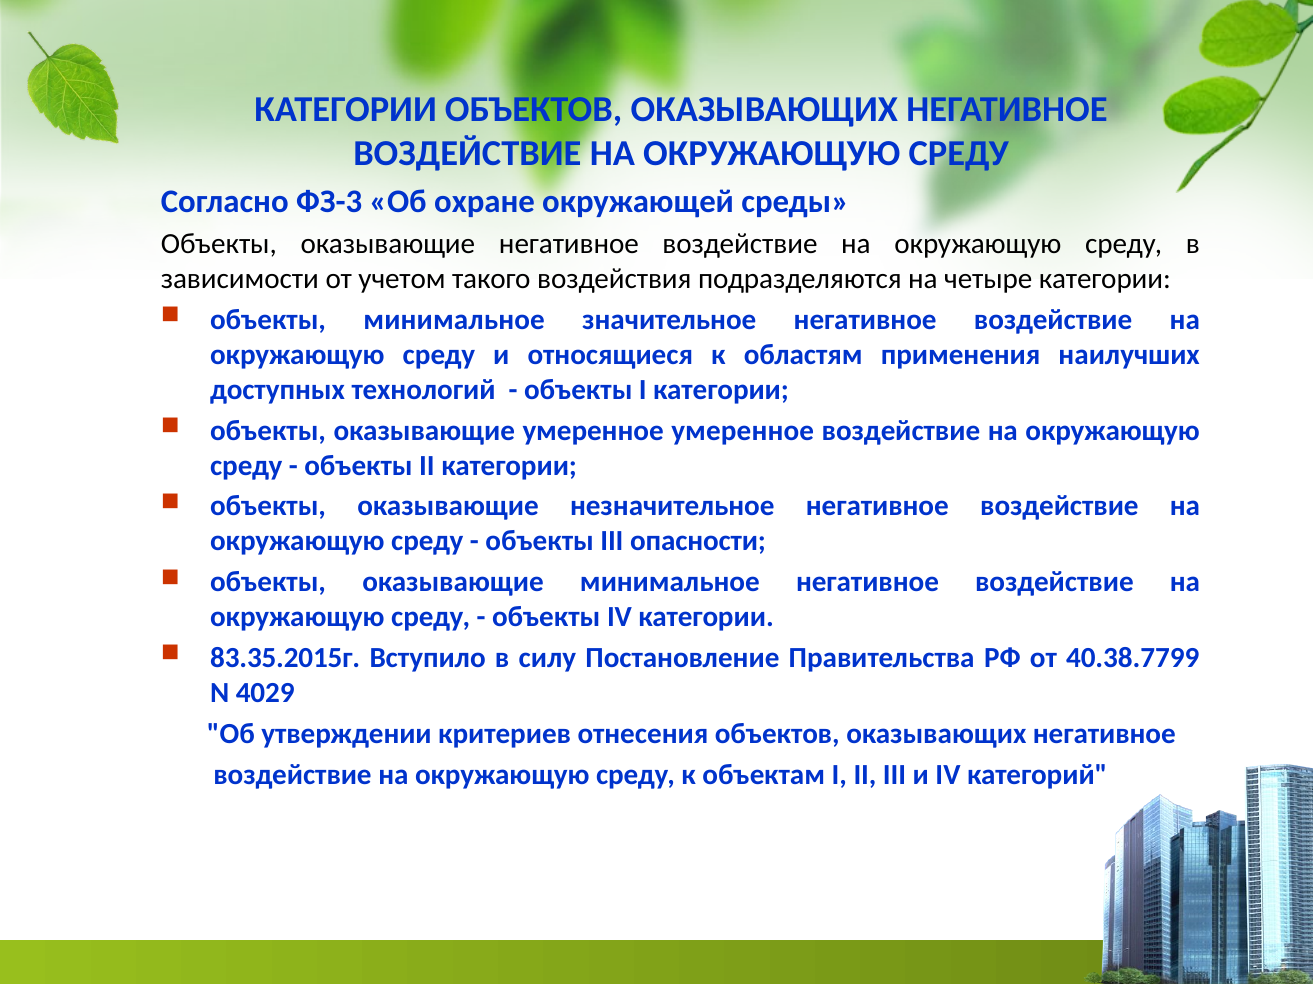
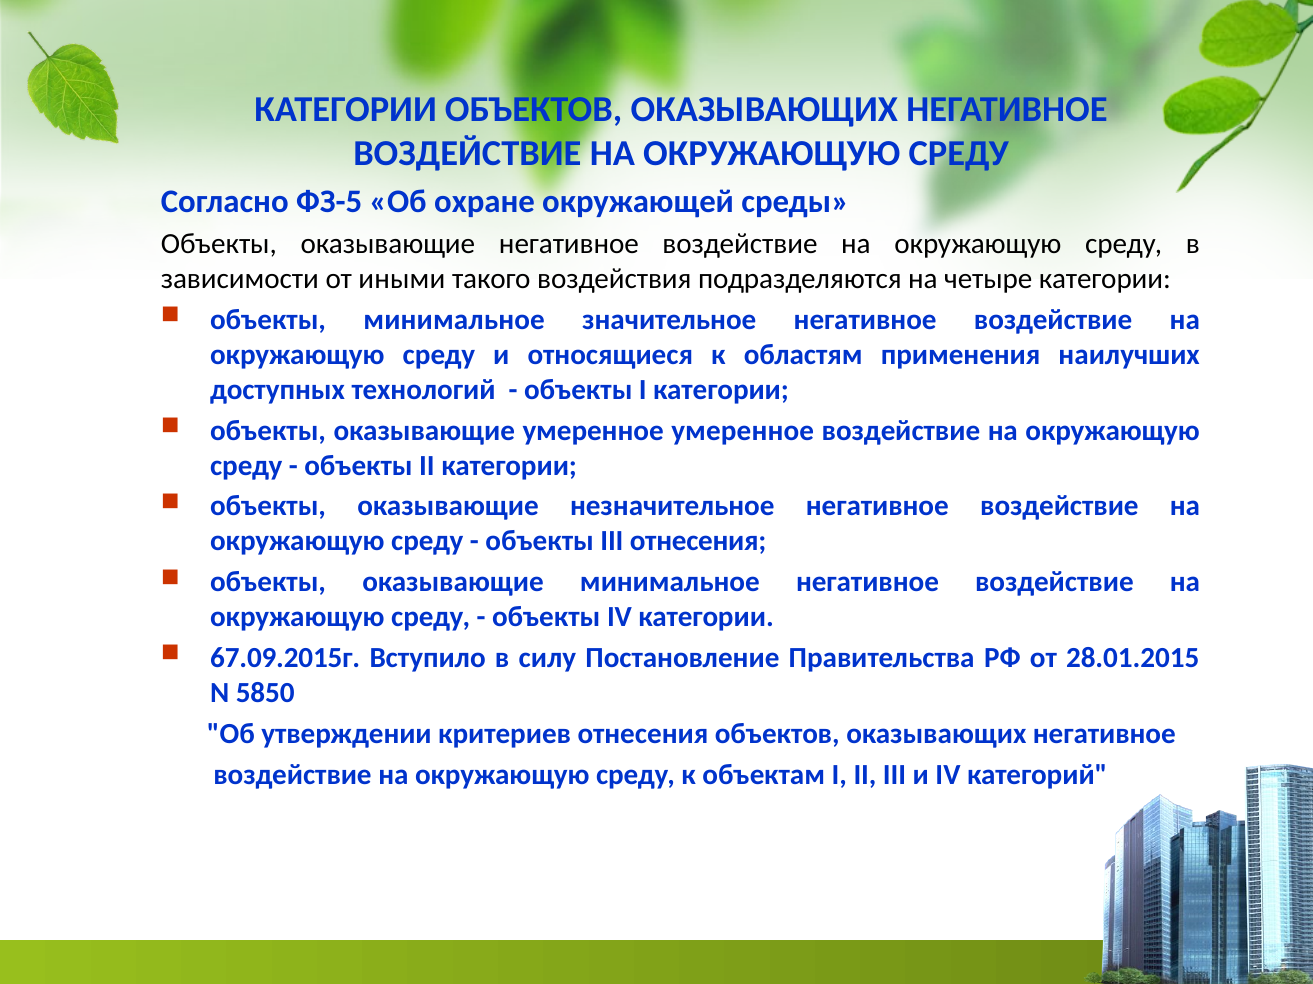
ФЗ-3: ФЗ-3 -> ФЗ-5
учетом: учетом -> иными
III опасности: опасности -> отнесения
83.35.2015г: 83.35.2015г -> 67.09.2015г
40.38.7799: 40.38.7799 -> 28.01.2015
4029: 4029 -> 5850
